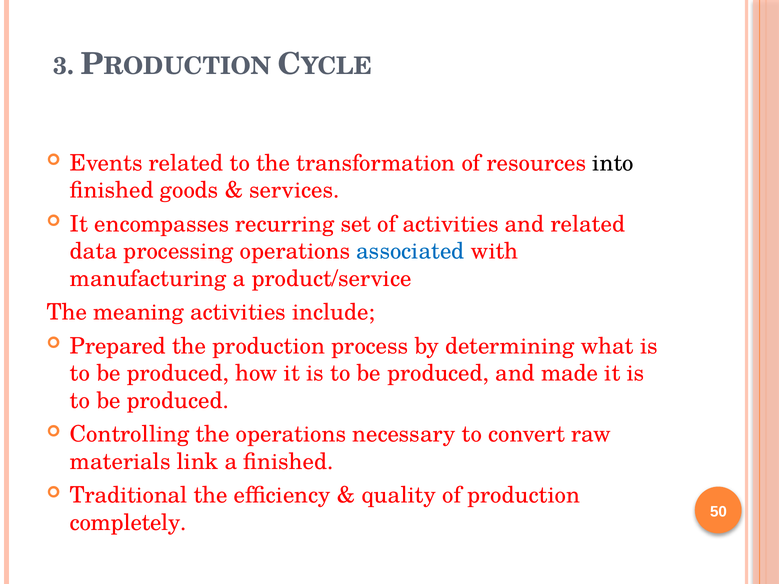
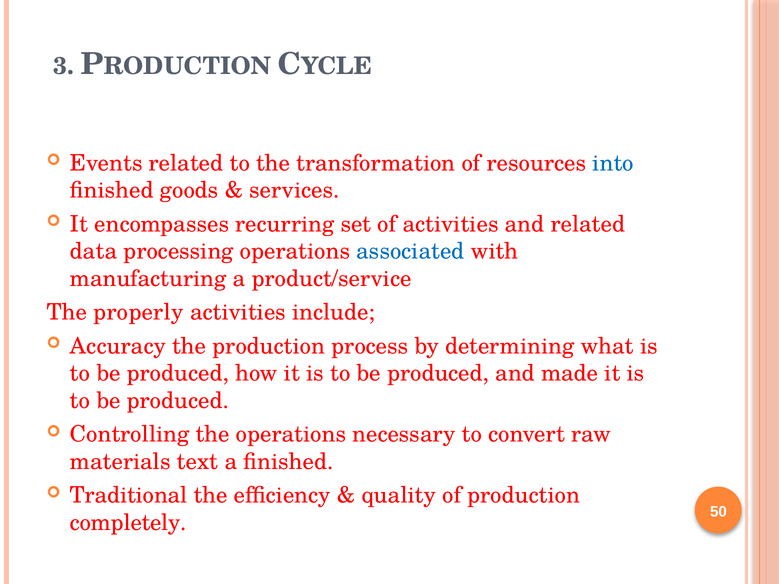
into colour: black -> blue
meaning: meaning -> properly
Prepared: Prepared -> Accuracy
link: link -> text
